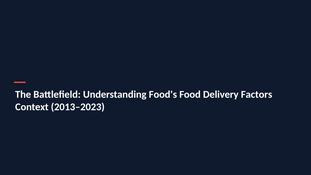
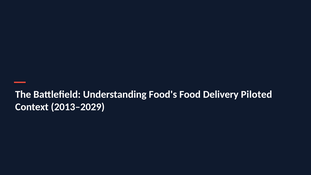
Factors: Factors -> Piloted
2013–2023: 2013–2023 -> 2013–2029
